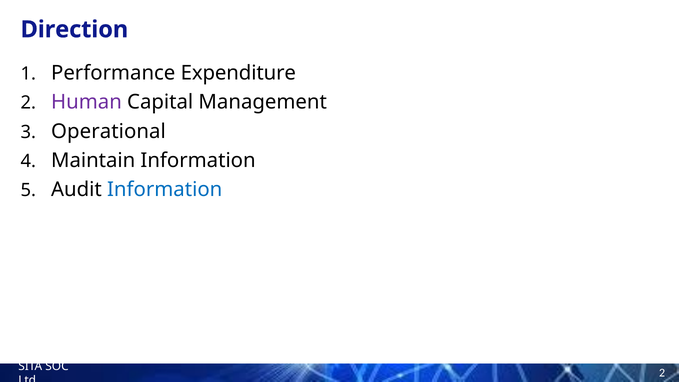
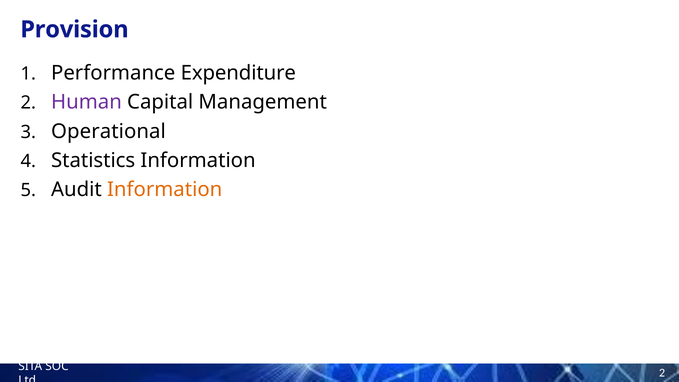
Direction: Direction -> Provision
Maintain: Maintain -> Statistics
Information at (165, 190) colour: blue -> orange
